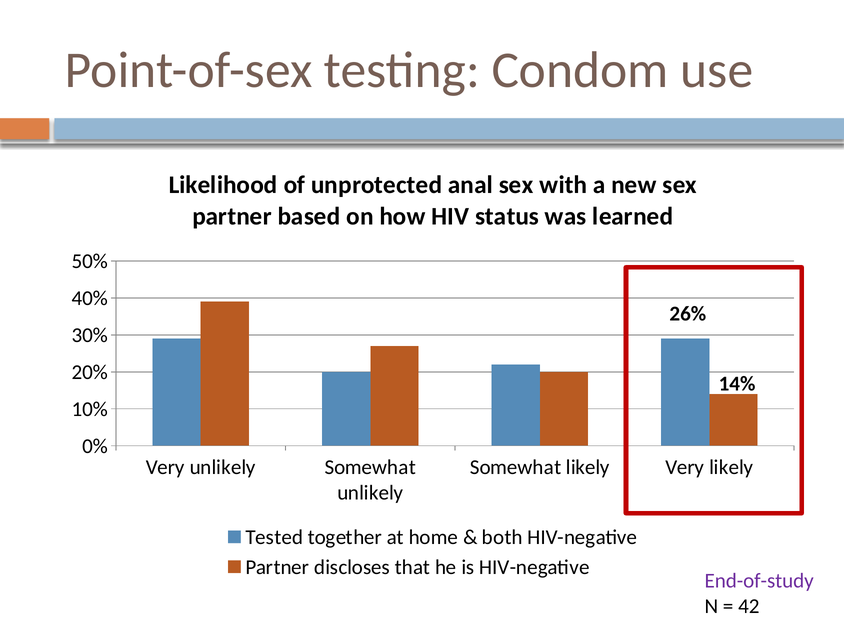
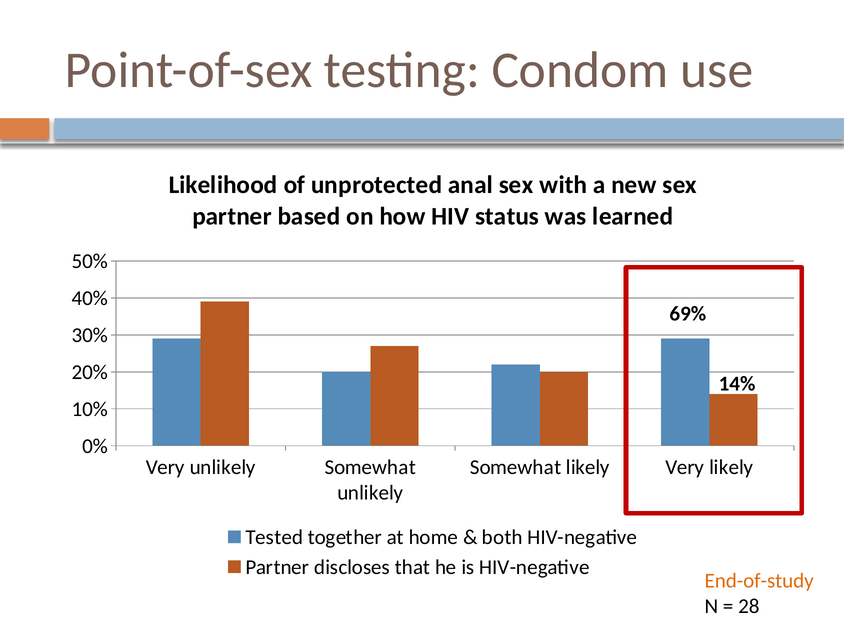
26%: 26% -> 69%
End-of-study colour: purple -> orange
42: 42 -> 28
